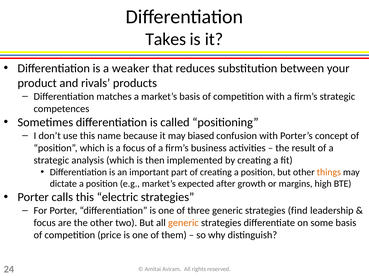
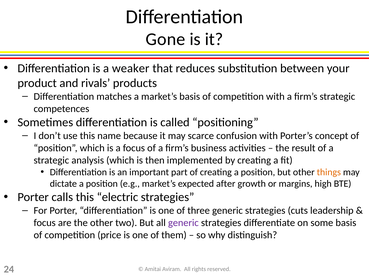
Takes: Takes -> Gone
biased: biased -> scarce
find: find -> cuts
generic at (183, 223) colour: orange -> purple
